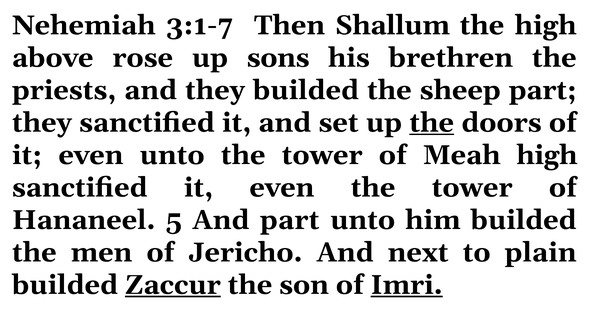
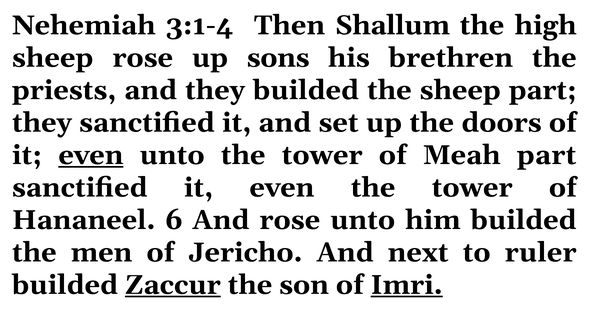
3:1-7: 3:1-7 -> 3:1-4
above at (53, 58): above -> sheep
the at (432, 123) underline: present -> none
even at (91, 155) underline: none -> present
Meah high: high -> part
5: 5 -> 6
And part: part -> rose
plain: plain -> ruler
